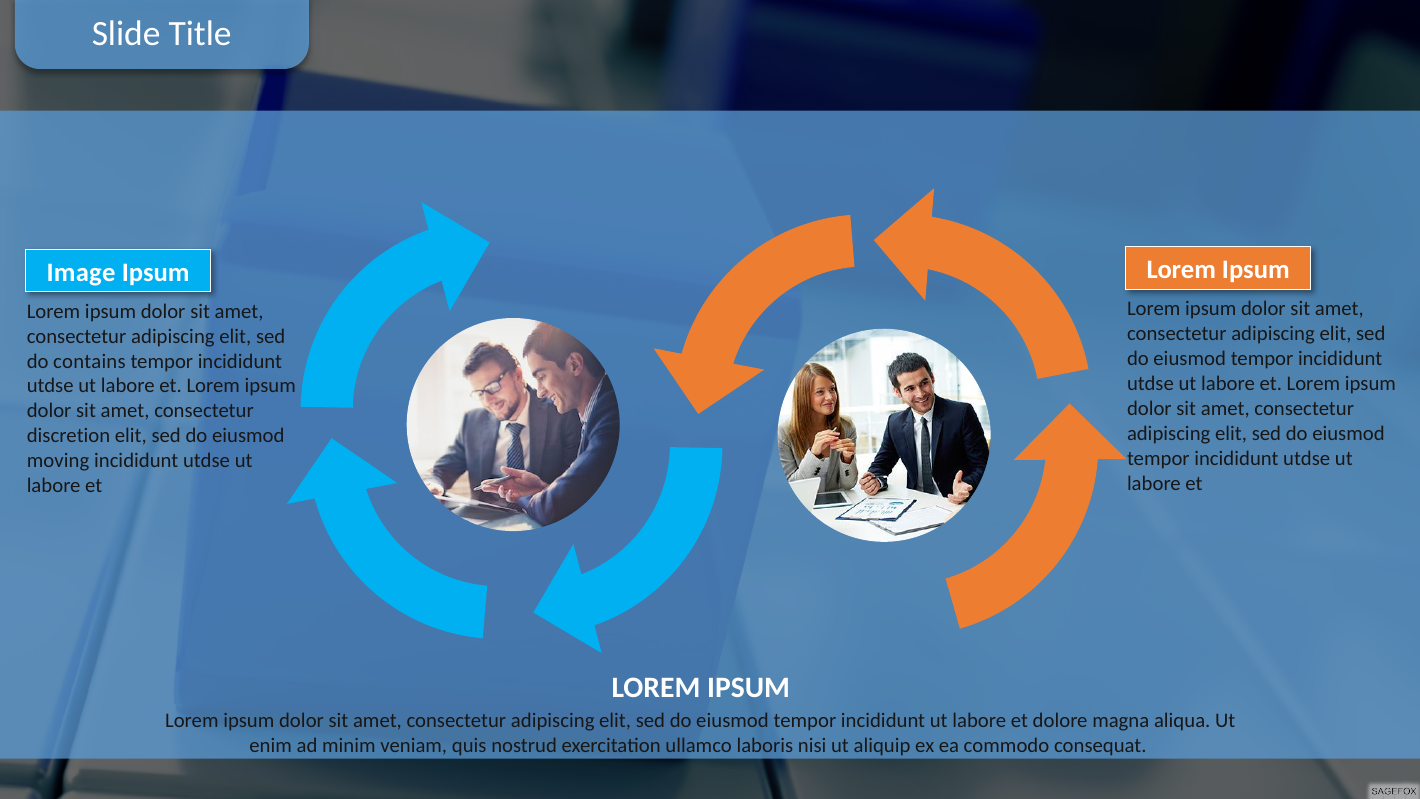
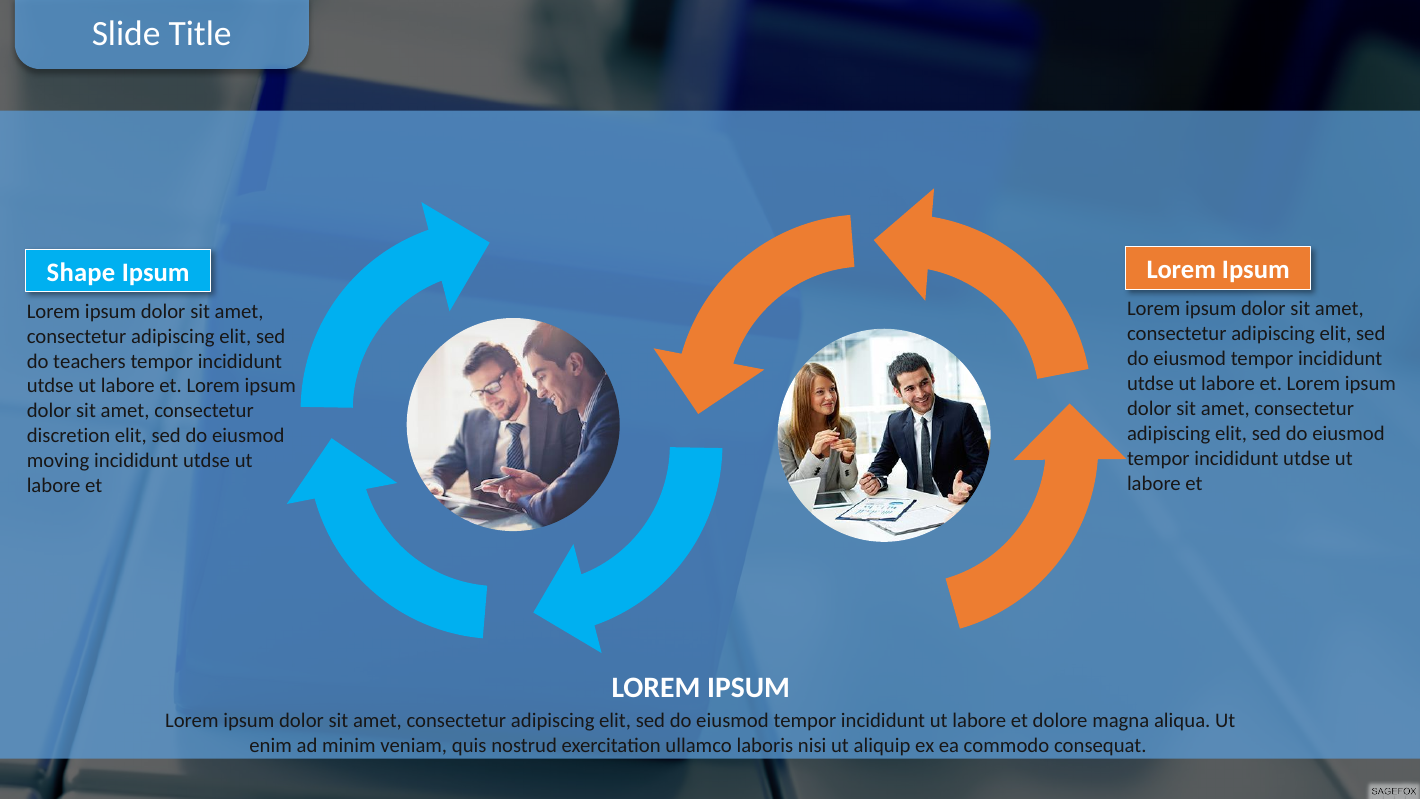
Image: Image -> Shape
contains: contains -> teachers
